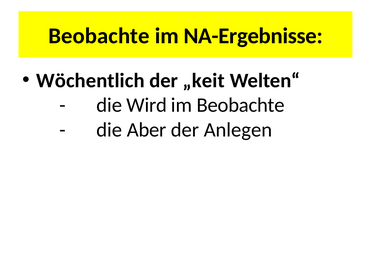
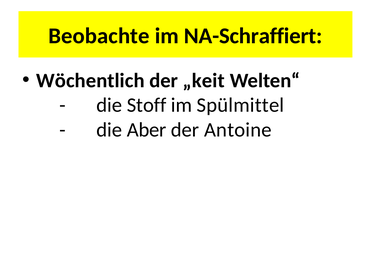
NA-Ergebnisse: NA-Ergebnisse -> NA-Schraffiert
Wird: Wird -> Stoff
im Beobachte: Beobachte -> Spülmittel
Anlegen: Anlegen -> Antoine
